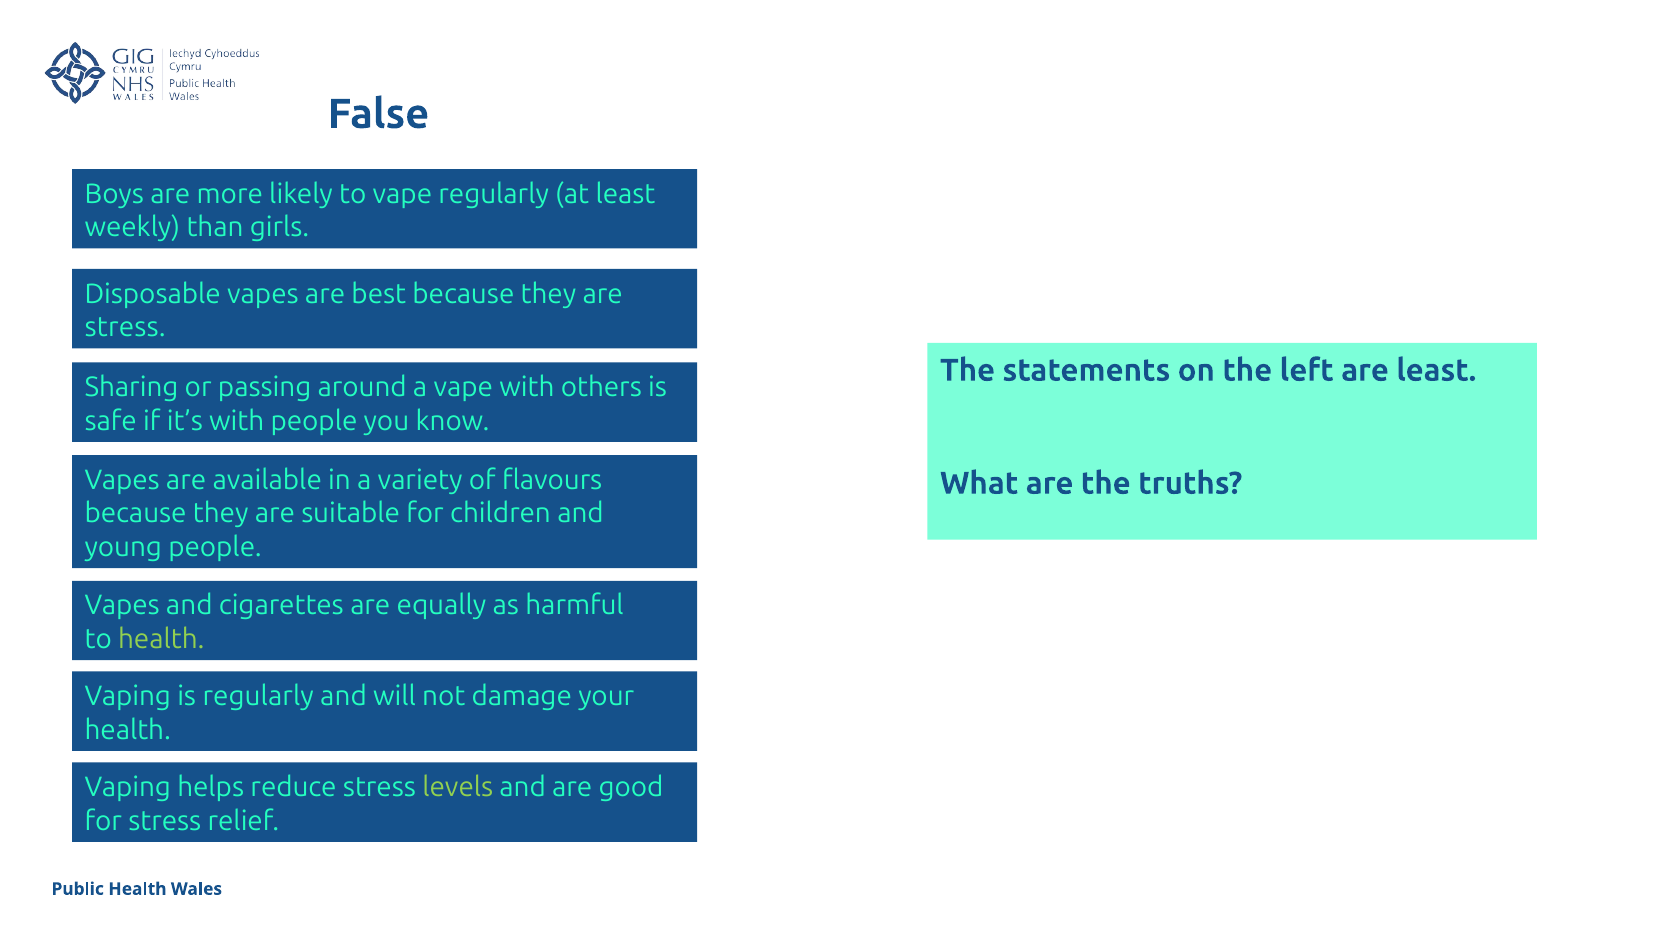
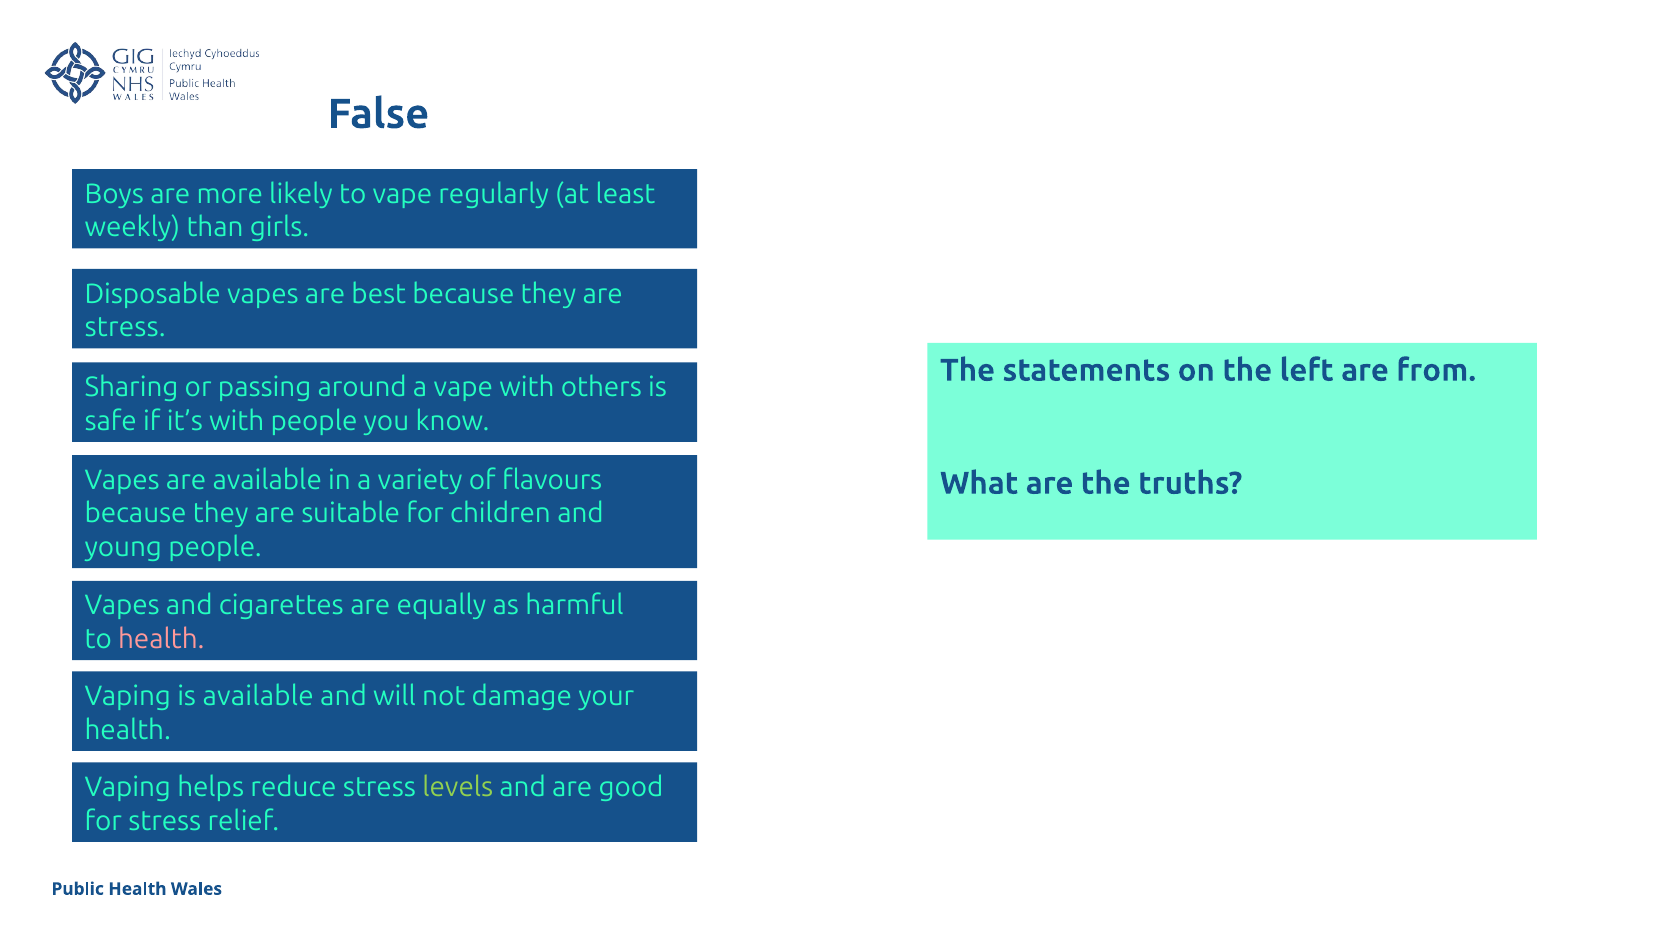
are least: least -> from
health at (161, 639) colour: light green -> pink
is regularly: regularly -> available
